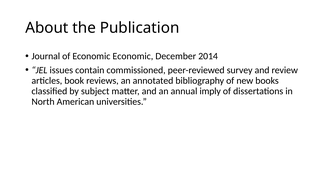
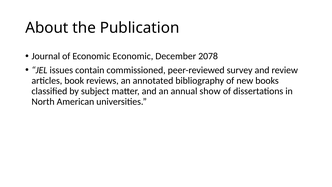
2014: 2014 -> 2078
imply: imply -> show
